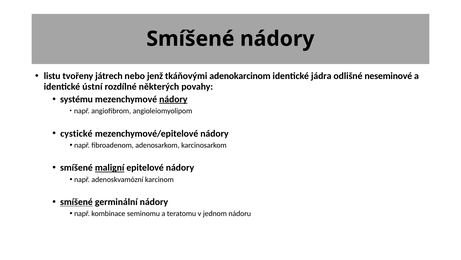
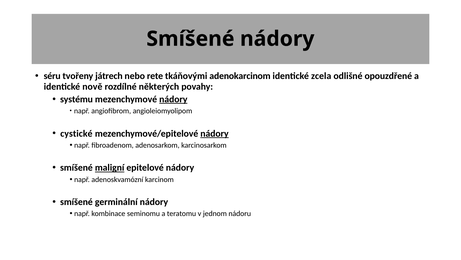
listu: listu -> séru
jenž: jenž -> rete
jádra: jádra -> zcela
neseminové: neseminové -> opouzdřené
ústní: ústní -> nově
nádory at (214, 133) underline: none -> present
smíšené at (76, 201) underline: present -> none
